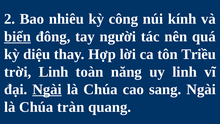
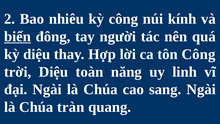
tôn Triều: Triều -> Công
trời Linh: Linh -> Diệu
Ngài at (47, 89) underline: present -> none
